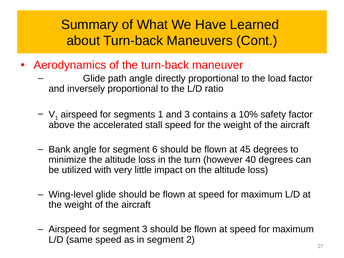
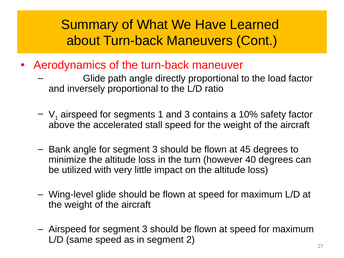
angle for segment 6: 6 -> 3
